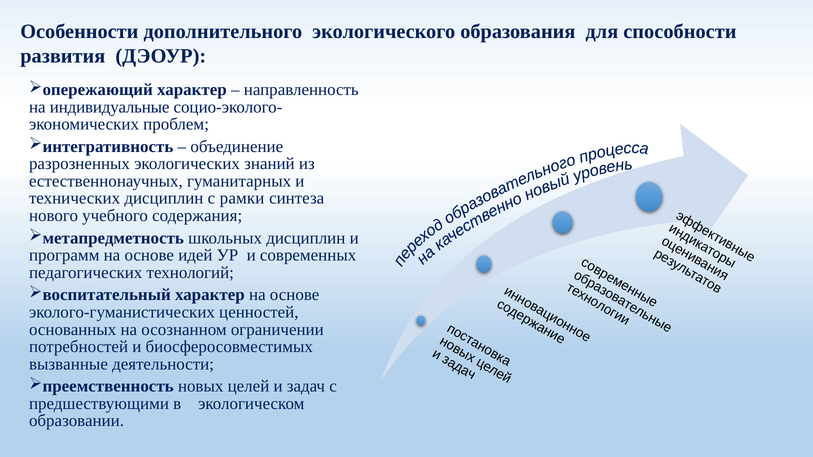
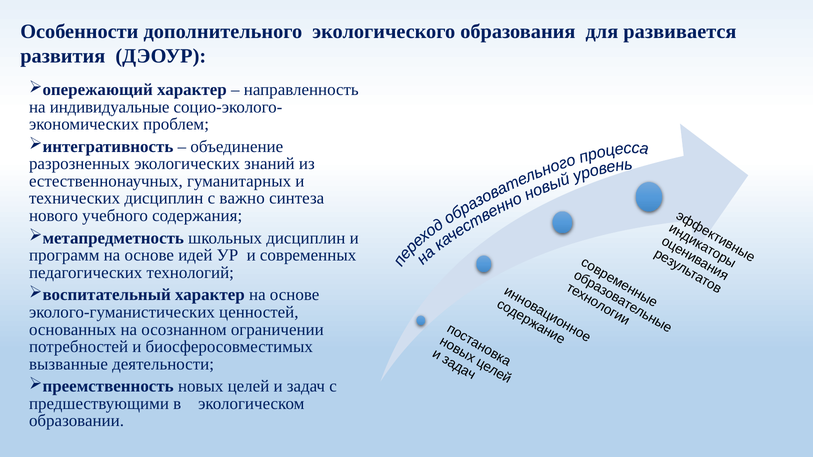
способности: способности -> развивается
рамки: рамки -> важно
